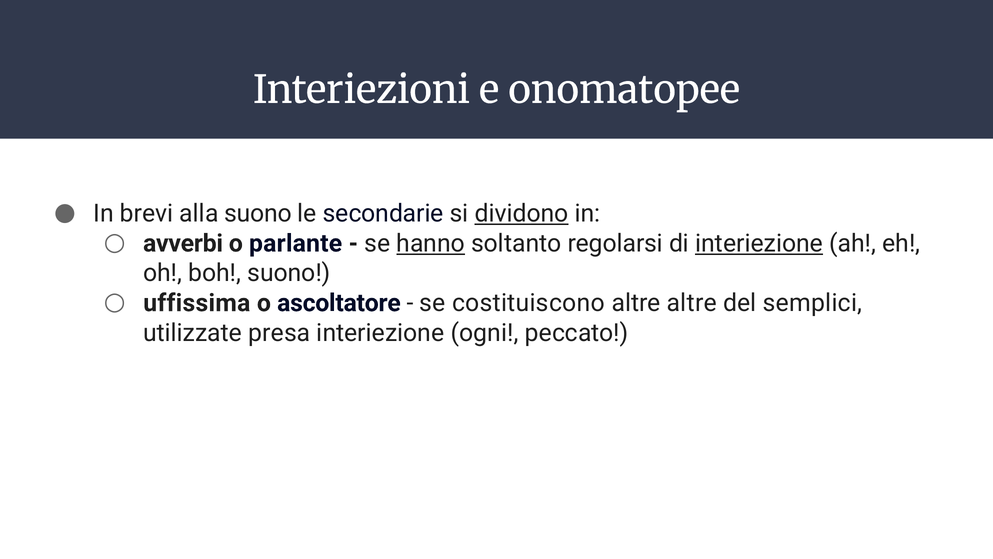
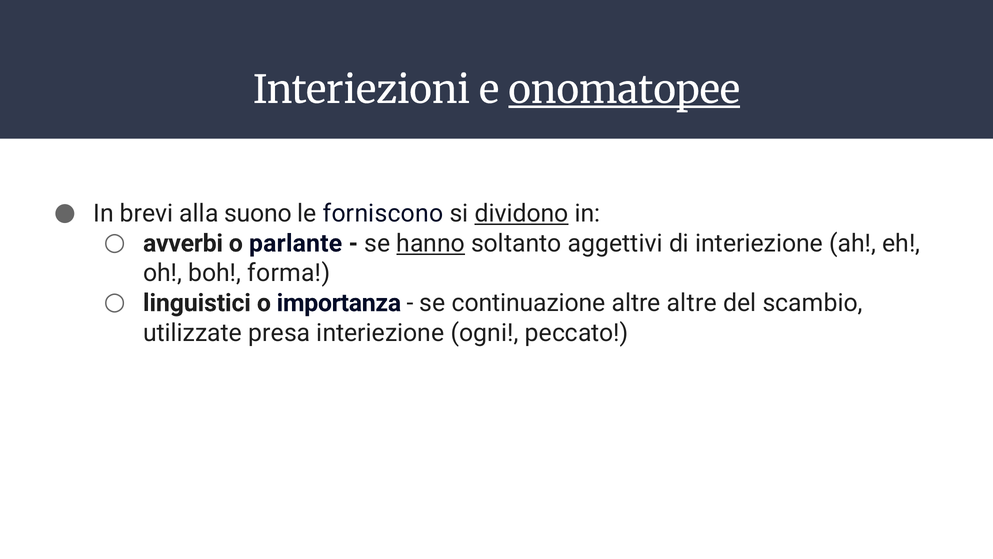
onomatopee underline: none -> present
secondarie: secondarie -> forniscono
regolarsi: regolarsi -> aggettivi
interiezione at (759, 243) underline: present -> none
boh suono: suono -> forma
uffissima: uffissima -> linguistici
ascoltatore: ascoltatore -> importanza
costituiscono: costituiscono -> continuazione
semplici: semplici -> scambio
